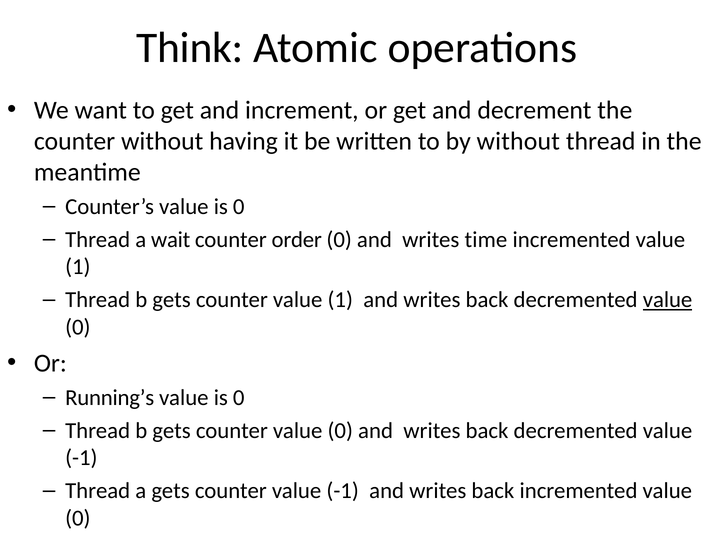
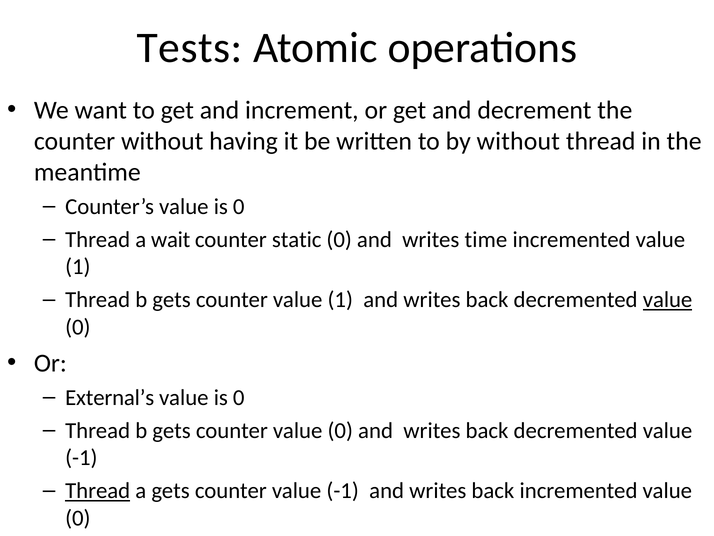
Think: Think -> Tests
order: order -> static
Running’s: Running’s -> External’s
Thread at (98, 490) underline: none -> present
